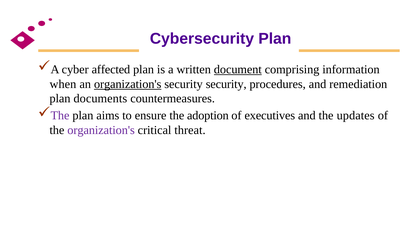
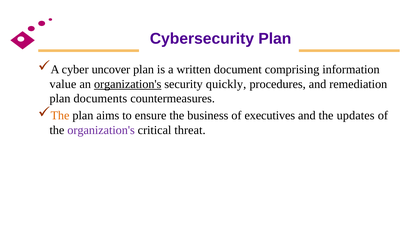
affected: affected -> uncover
document underline: present -> none
when: when -> value
security security: security -> quickly
The at (60, 116) colour: purple -> orange
adoption: adoption -> business
